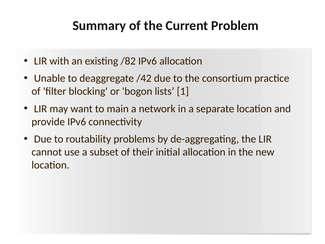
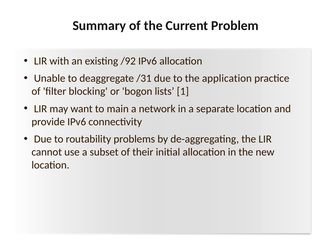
/82: /82 -> /92
/42: /42 -> /31
consortium: consortium -> application
